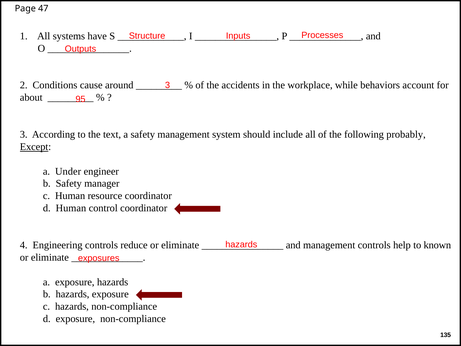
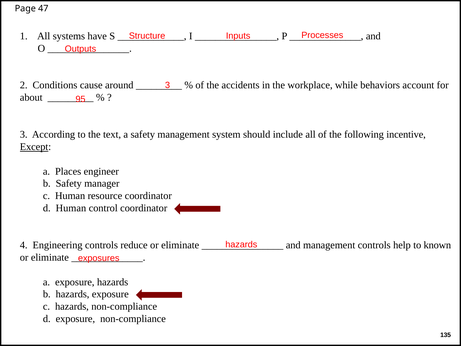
probably: probably -> incentive
Under: Under -> Places
